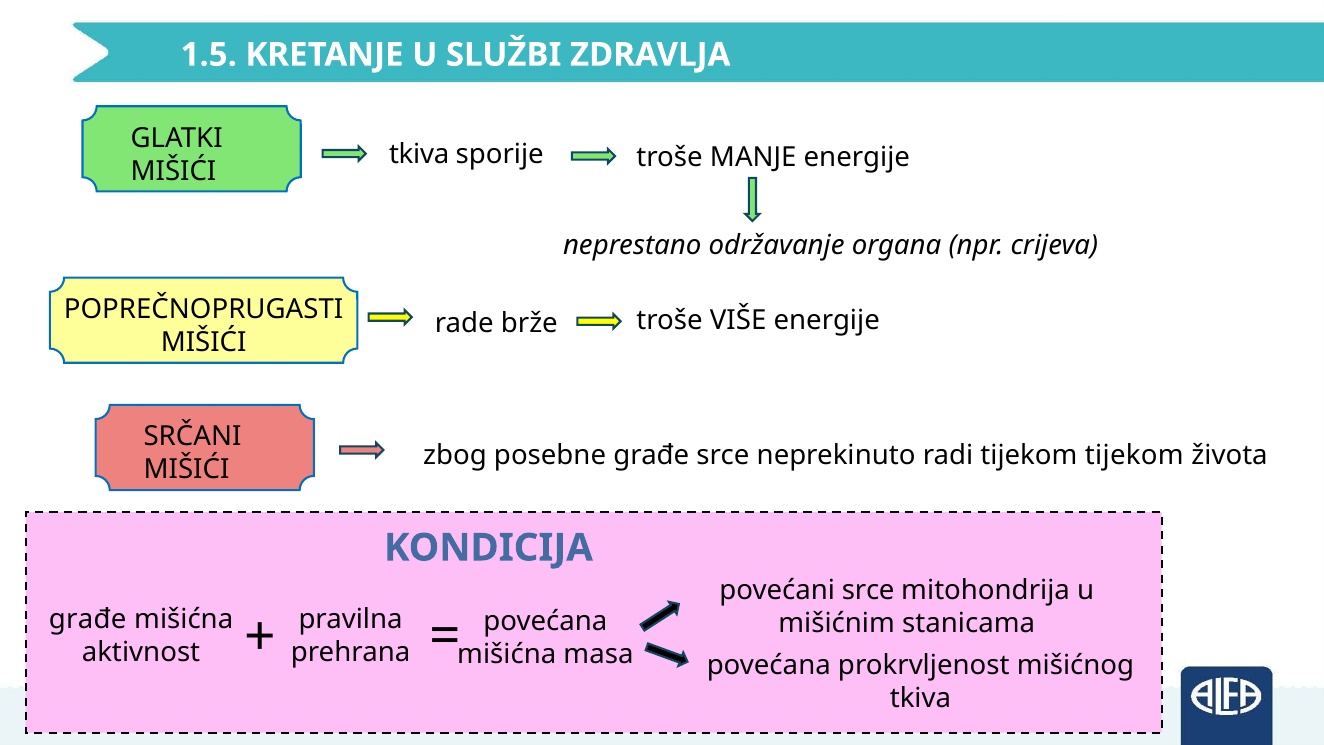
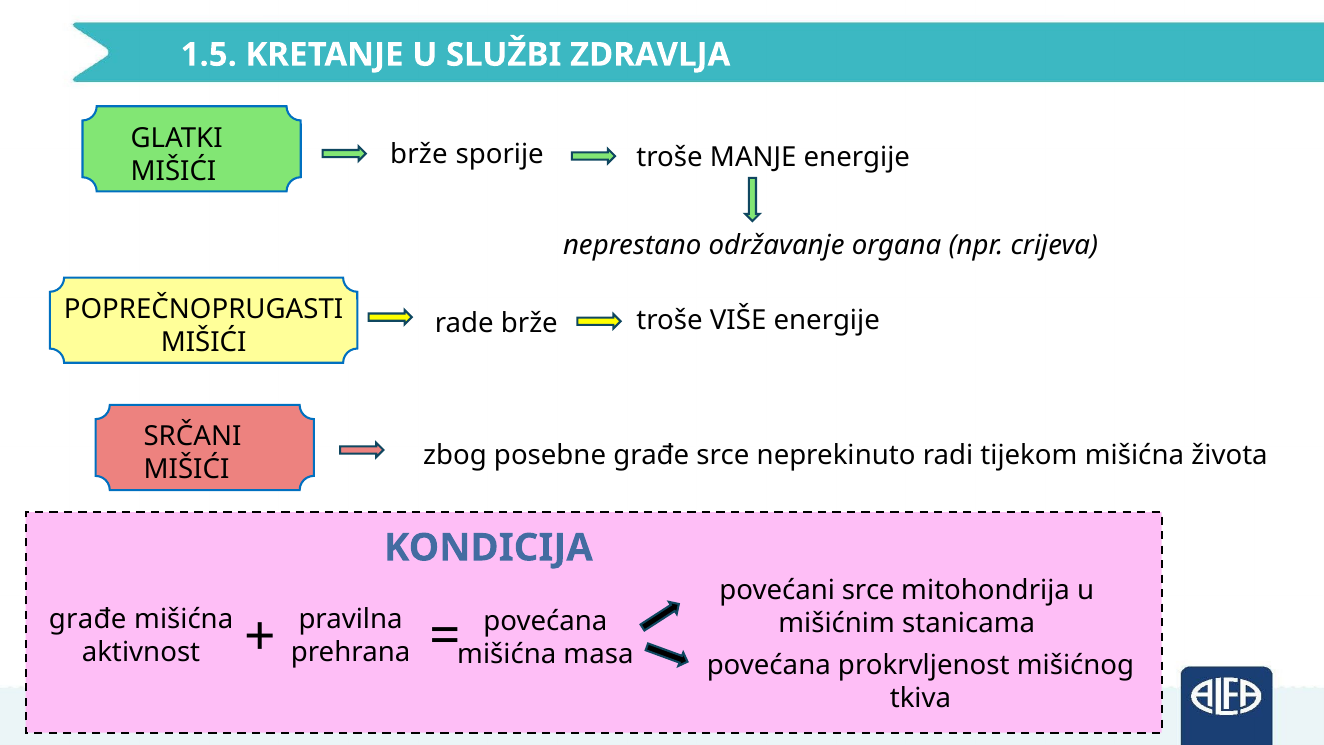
tkiva at (419, 155): tkiva -> brže
tijekom tijekom: tijekom -> mišićna
